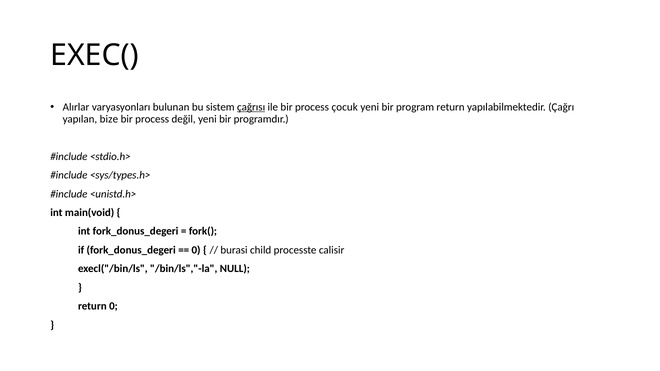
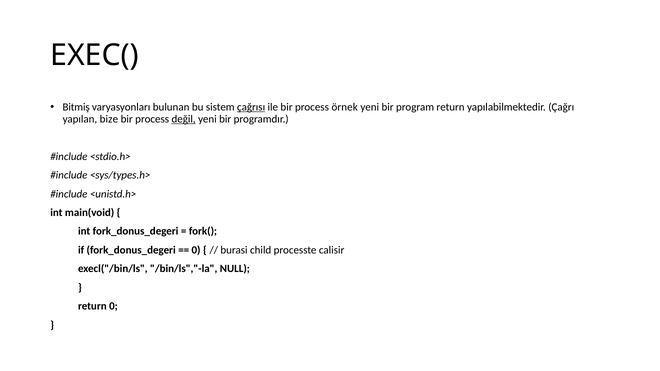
Alırlar: Alırlar -> Bitmiş
çocuk: çocuk -> örnek
değil underline: none -> present
